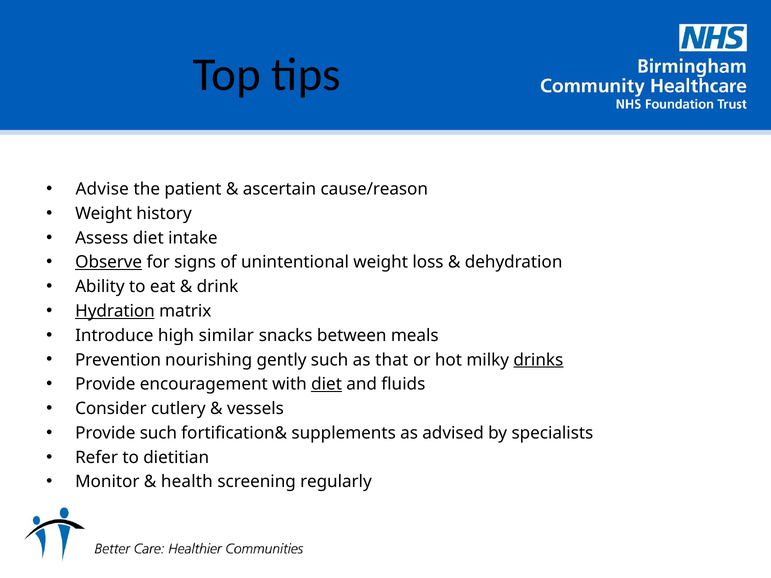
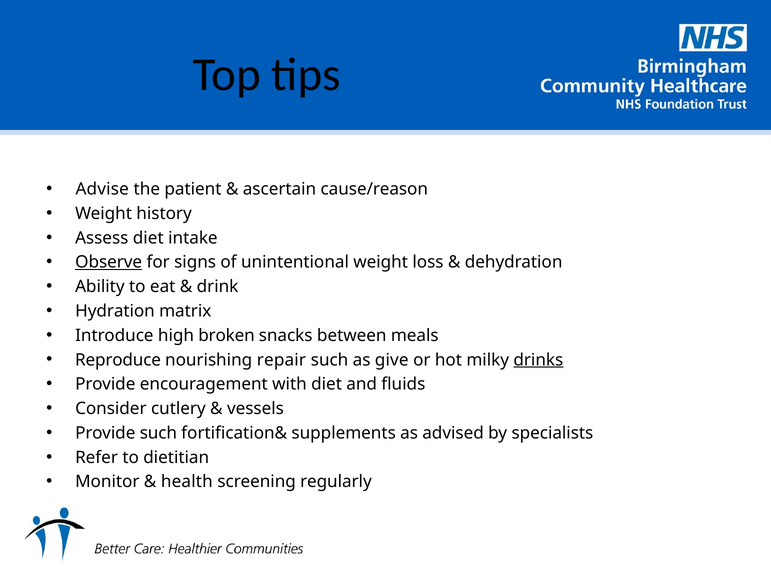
Hydration underline: present -> none
similar: similar -> broken
Prevention: Prevention -> Reproduce
gently: gently -> repair
that: that -> give
diet at (327, 384) underline: present -> none
